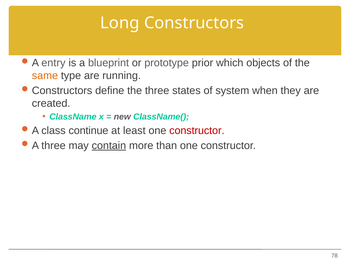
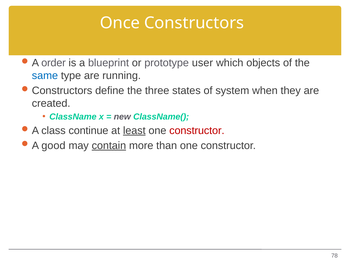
Long: Long -> Once
entry: entry -> order
prior: prior -> user
same colour: orange -> blue
least underline: none -> present
three at (53, 146): three -> good
